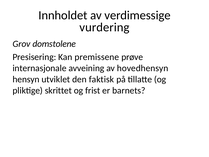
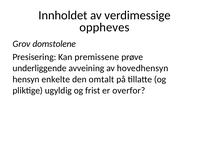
vurdering: vurdering -> oppheves
internasjonale: internasjonale -> underliggende
utviklet: utviklet -> enkelte
faktisk: faktisk -> omtalt
skrittet: skrittet -> ugyldig
barnets: barnets -> overfor
